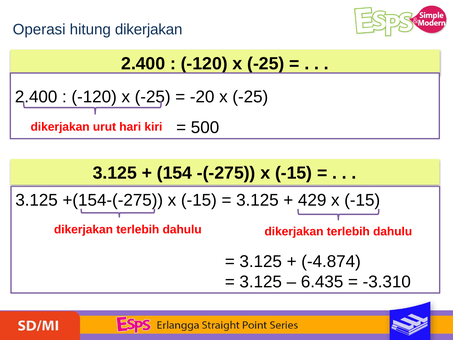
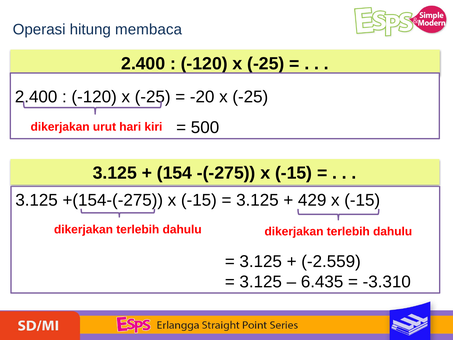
hitung dikerjakan: dikerjakan -> membaca
-4.874: -4.874 -> -2.559
